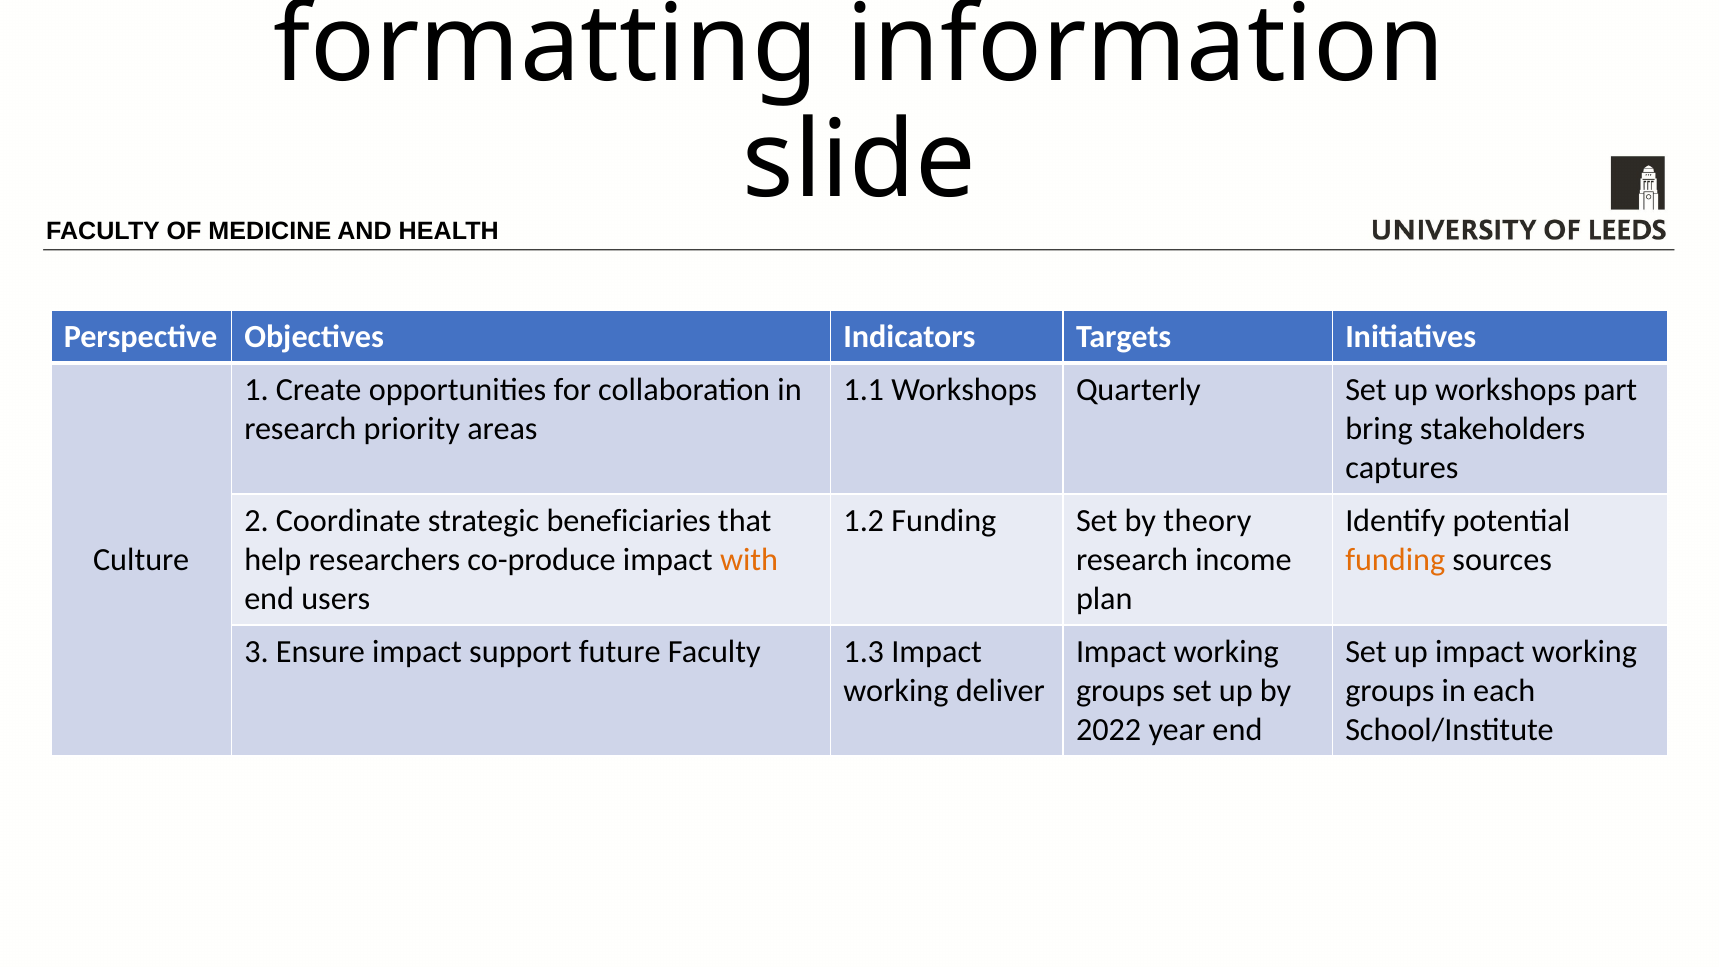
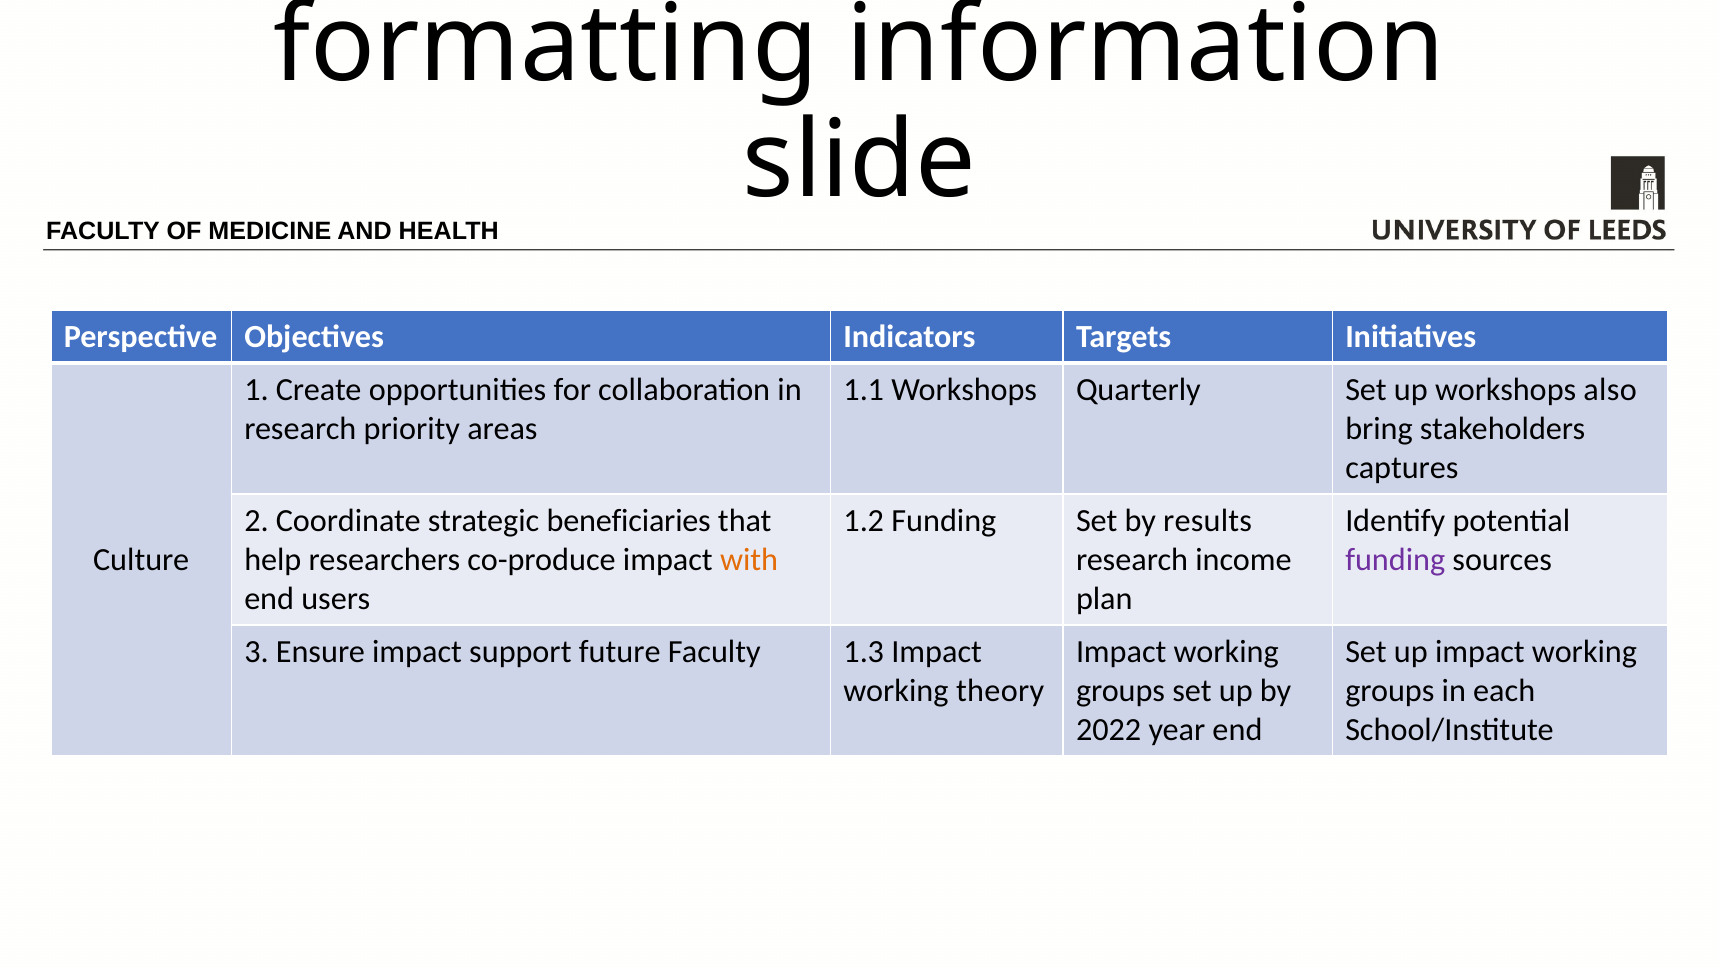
part: part -> also
theory: theory -> results
funding at (1395, 560) colour: orange -> purple
deliver: deliver -> theory
